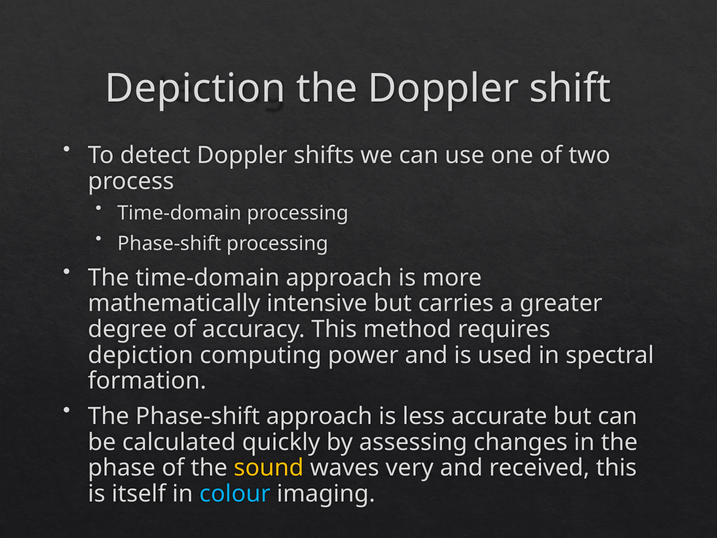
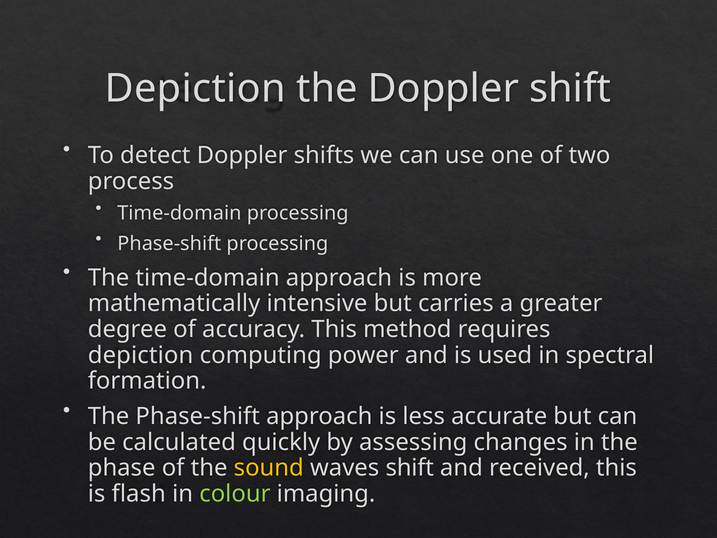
waves very: very -> shift
itself: itself -> flash
colour colour: light blue -> light green
